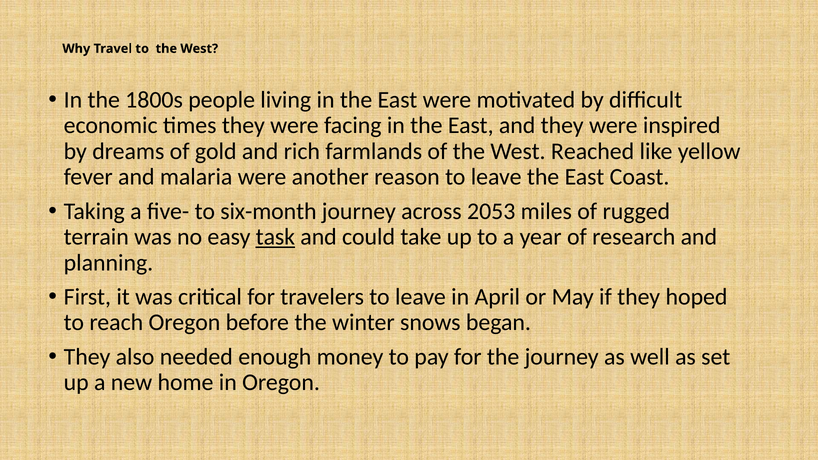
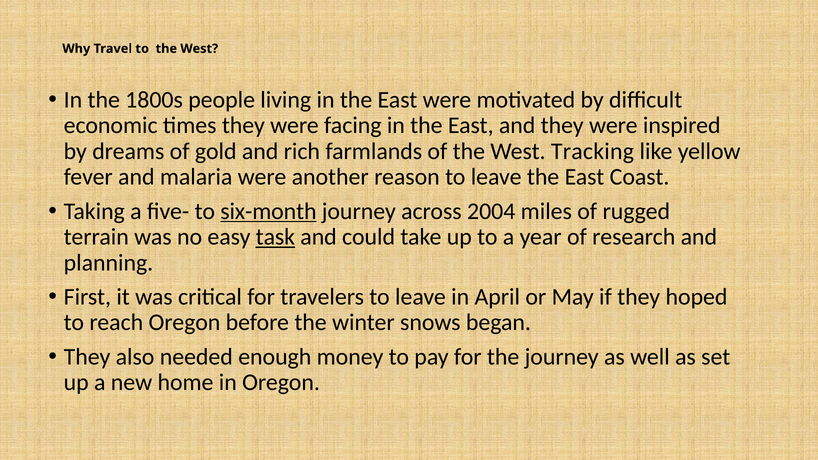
Reached: Reached -> Tracking
six-month underline: none -> present
2053: 2053 -> 2004
